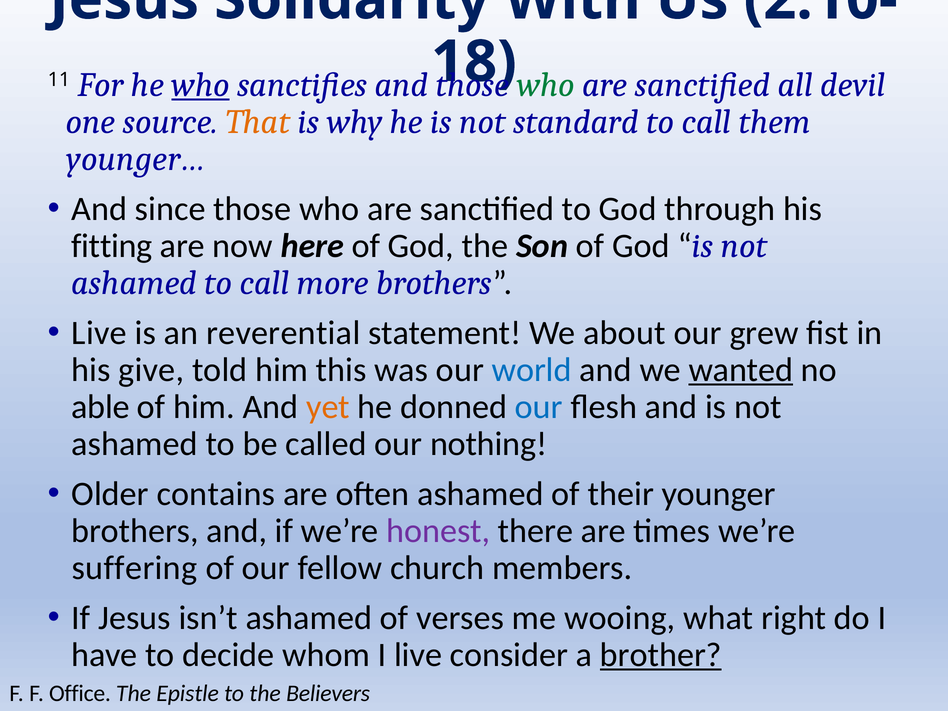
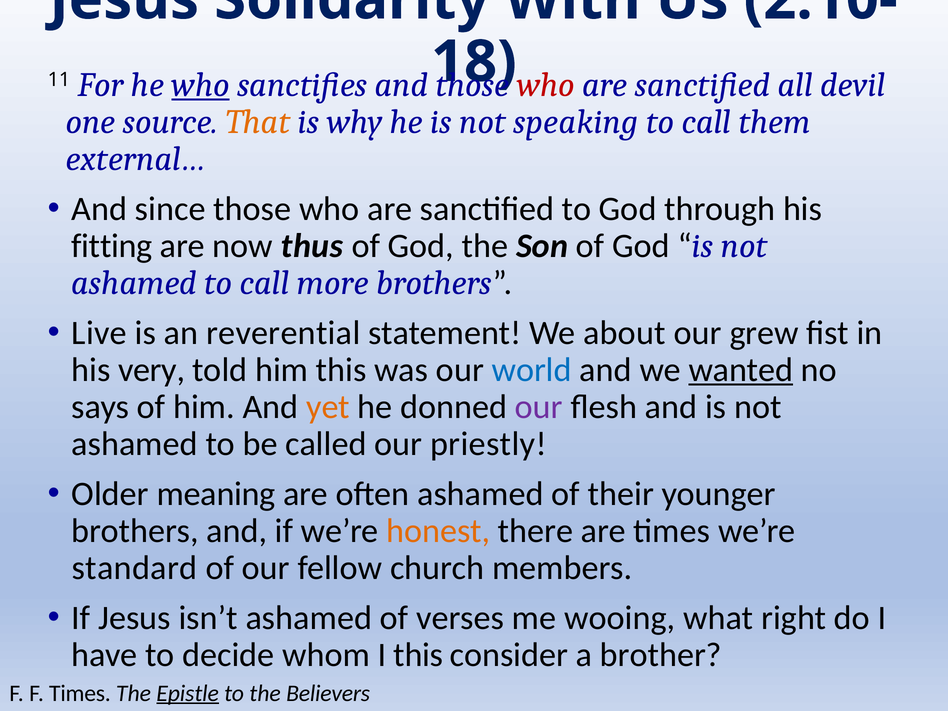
who at (546, 85) colour: green -> red
standard: standard -> speaking
younger…: younger… -> external…
here: here -> thus
give: give -> very
able: able -> says
our at (539, 407) colour: blue -> purple
nothing: nothing -> priestly
contains: contains -> meaning
honest colour: purple -> orange
suffering: suffering -> standard
I live: live -> this
brother underline: present -> none
F Office: Office -> Times
Epistle underline: none -> present
